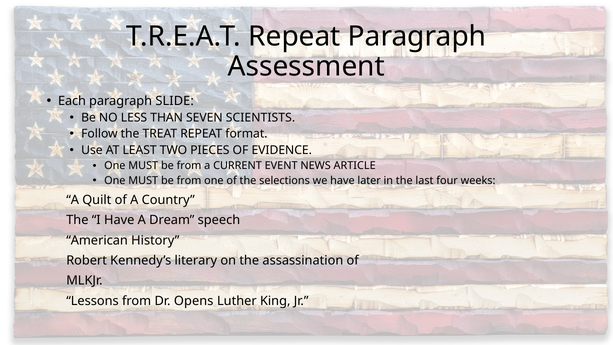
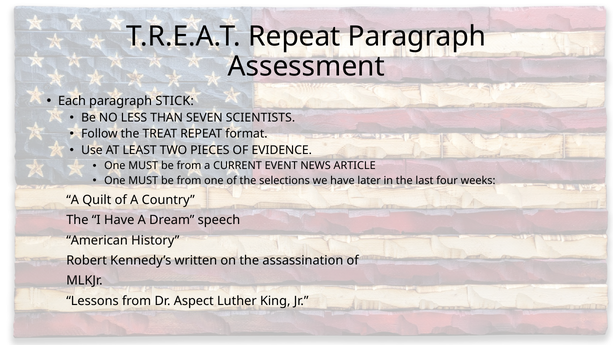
SLIDE: SLIDE -> STICK
literary: literary -> written
Opens: Opens -> Aspect
